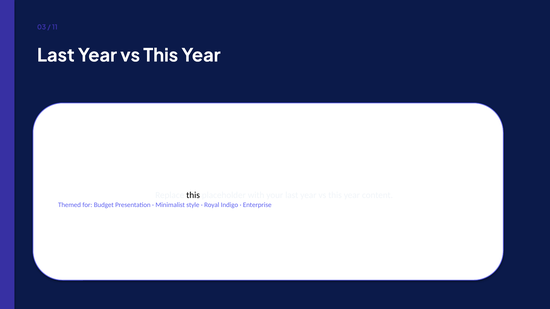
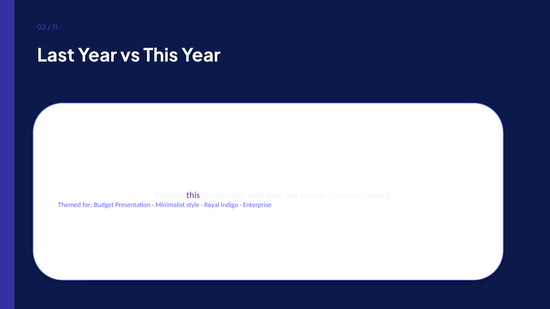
this at (193, 196) colour: black -> purple
